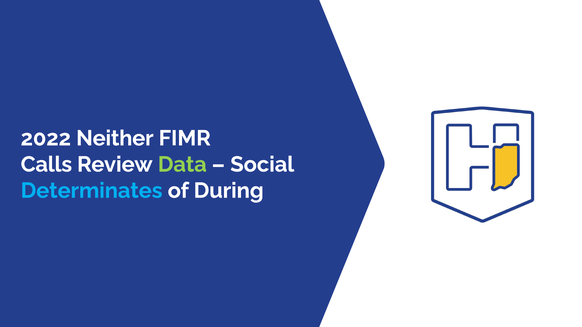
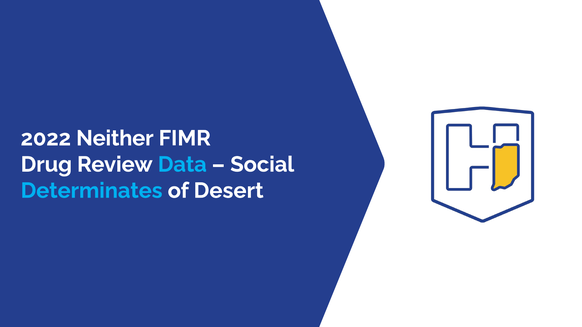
Calls: Calls -> Drug
Data colour: light green -> light blue
During: During -> Desert
